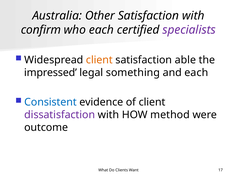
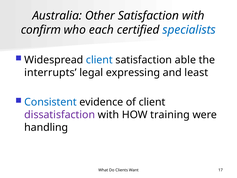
specialists colour: purple -> blue
client at (99, 60) colour: orange -> blue
impressed: impressed -> interrupts
something: something -> expressing
and each: each -> least
method: method -> training
outcome: outcome -> handling
